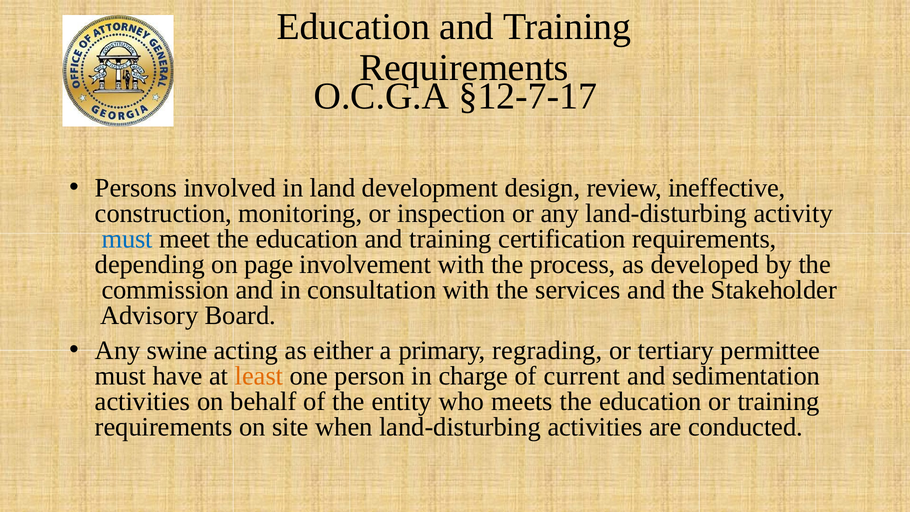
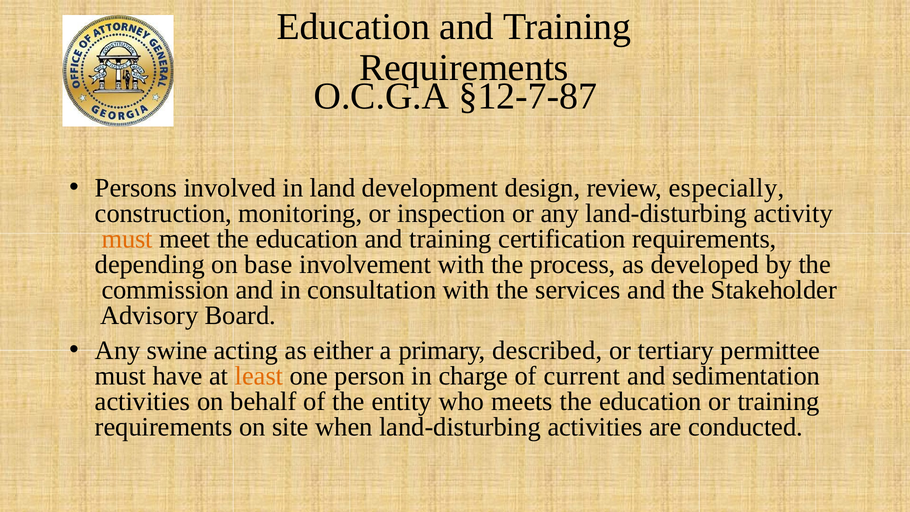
§12-7-17: §12-7-17 -> §12-7-87
ineffective: ineffective -> especially
must at (127, 239) colour: blue -> orange
page: page -> base
regrading: regrading -> described
